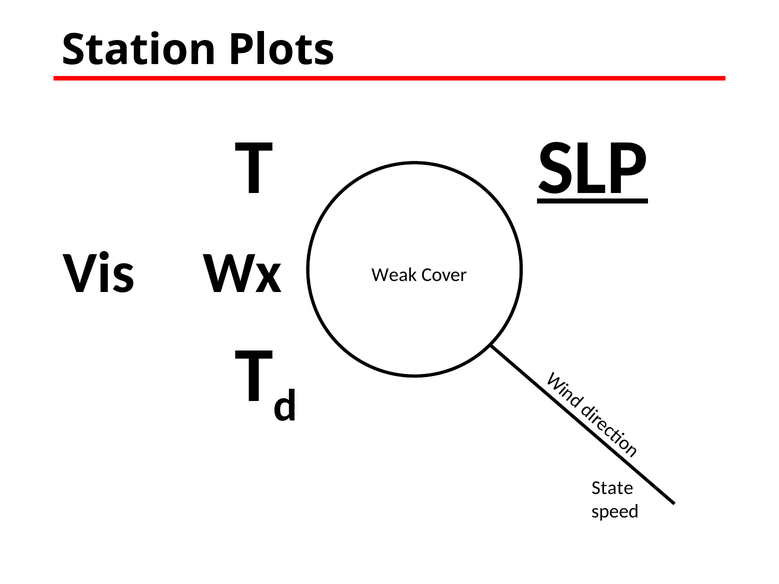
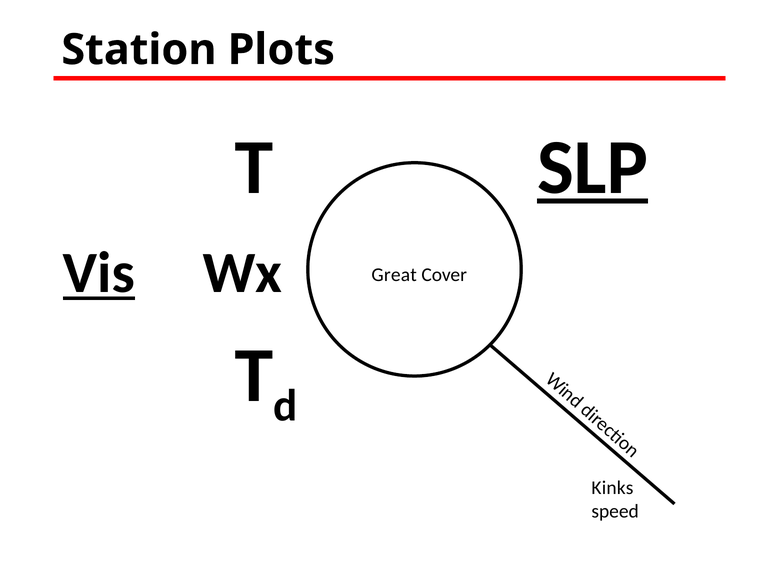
Vis underline: none -> present
Weak: Weak -> Great
State: State -> Kinks
